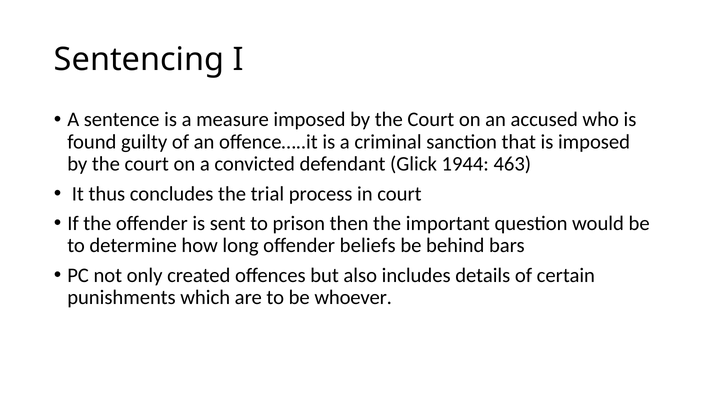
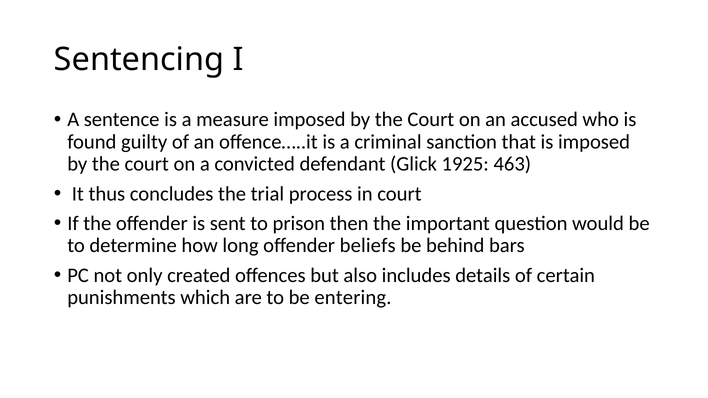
1944: 1944 -> 1925
whoever: whoever -> entering
